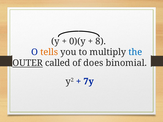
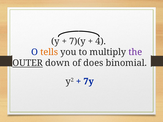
0)(y: 0)(y -> 7)(y
8: 8 -> 4
the colour: blue -> purple
called: called -> down
